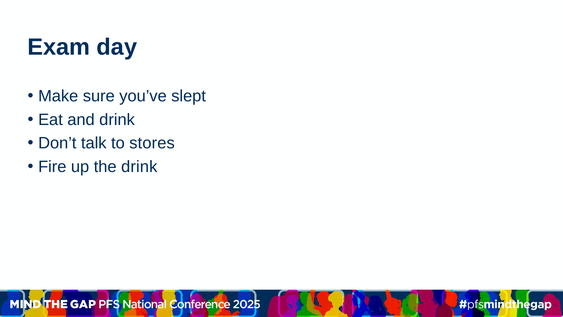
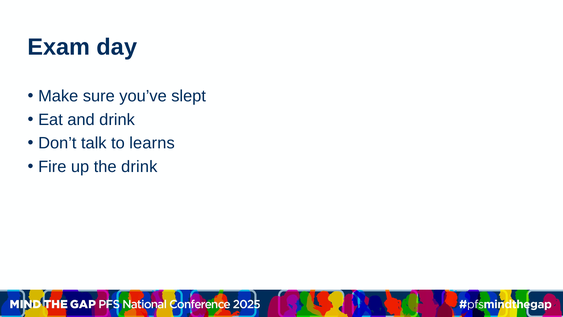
stores: stores -> learns
